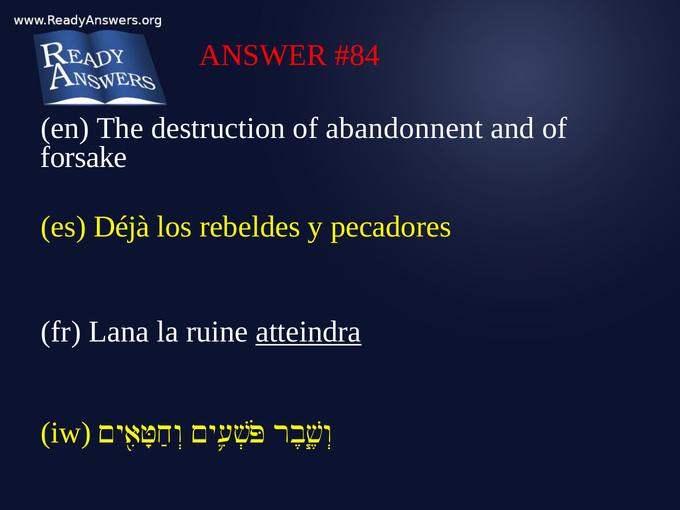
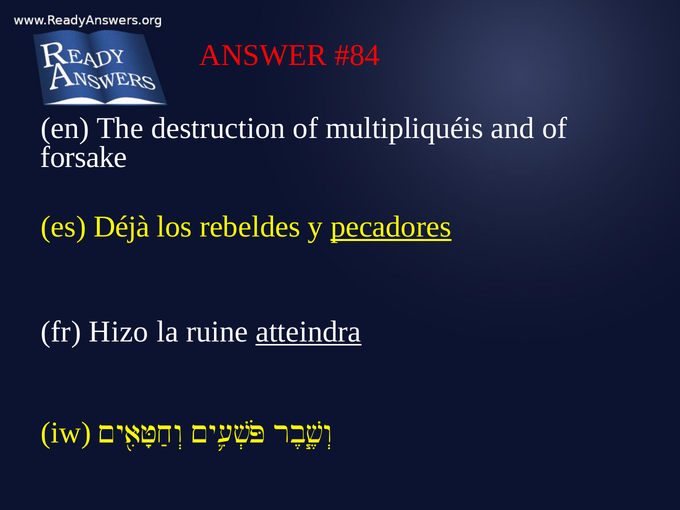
abandonnent: abandonnent -> multipliquéis
pecadores underline: none -> present
Lana: Lana -> Hizo
